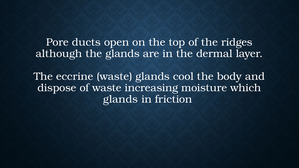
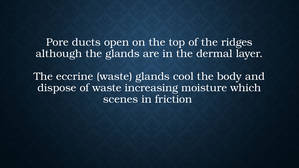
glands at (121, 99): glands -> scenes
